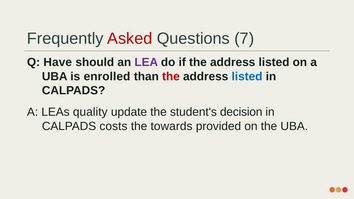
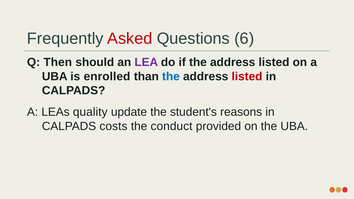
7: 7 -> 6
Have: Have -> Then
the at (171, 76) colour: red -> blue
listed at (247, 76) colour: blue -> red
decision: decision -> reasons
towards: towards -> conduct
